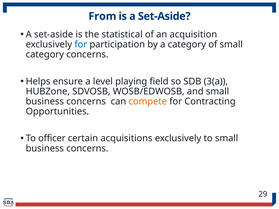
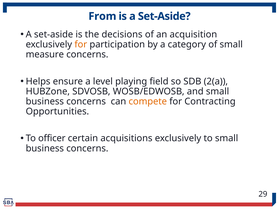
statistical: statistical -> decisions
for at (81, 45) colour: blue -> orange
category at (45, 55): category -> measure
3(a: 3(a -> 2(a
